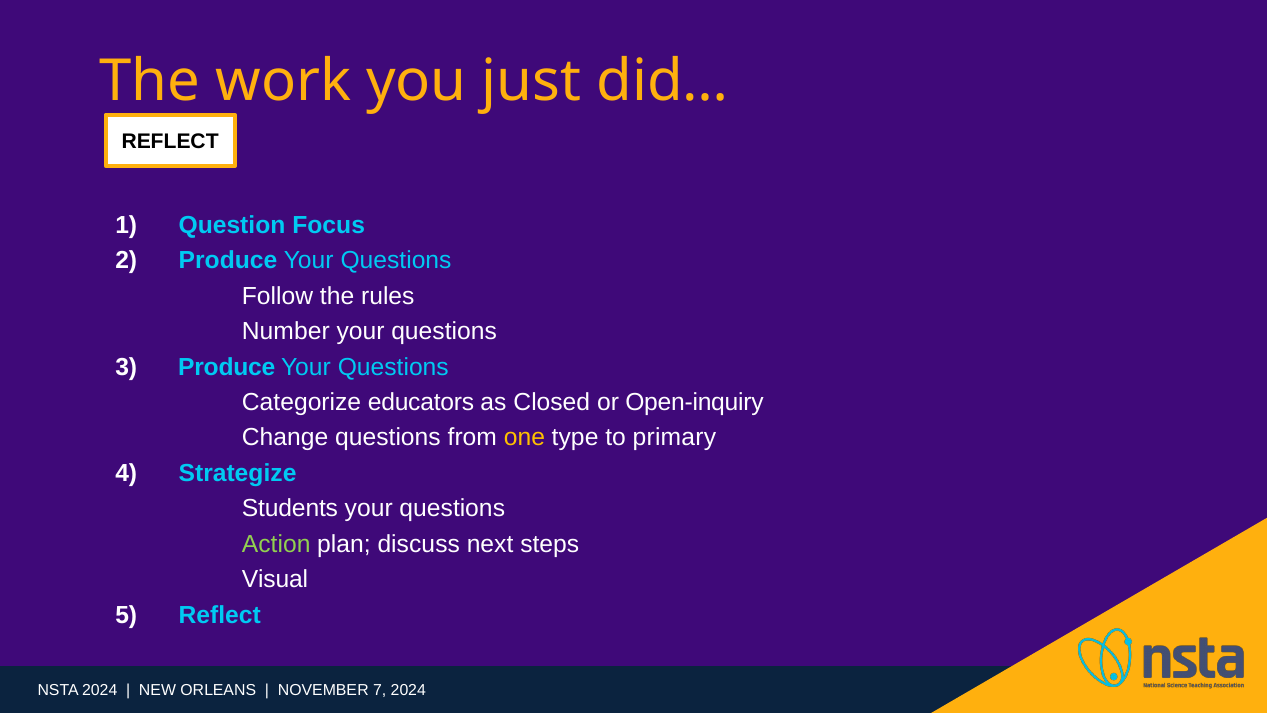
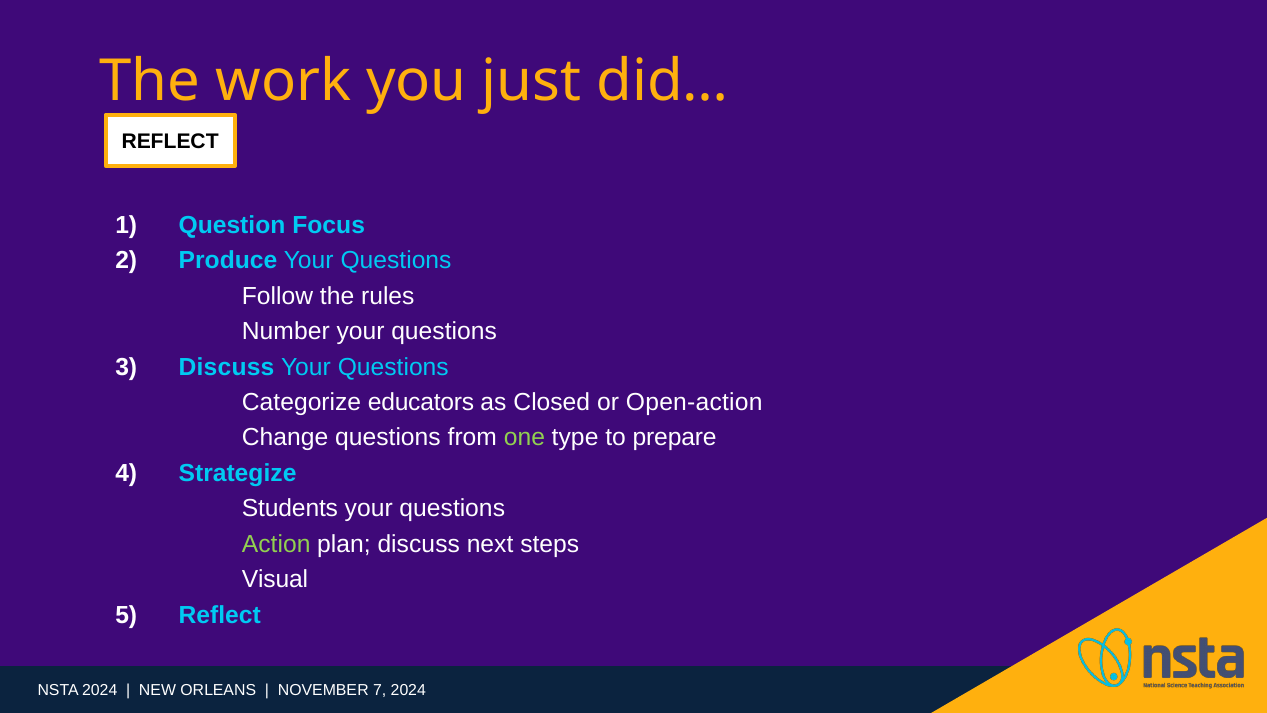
Produce at (227, 367): Produce -> Discuss
Open-inquiry: Open-inquiry -> Open-action
one colour: yellow -> light green
primary: primary -> prepare
